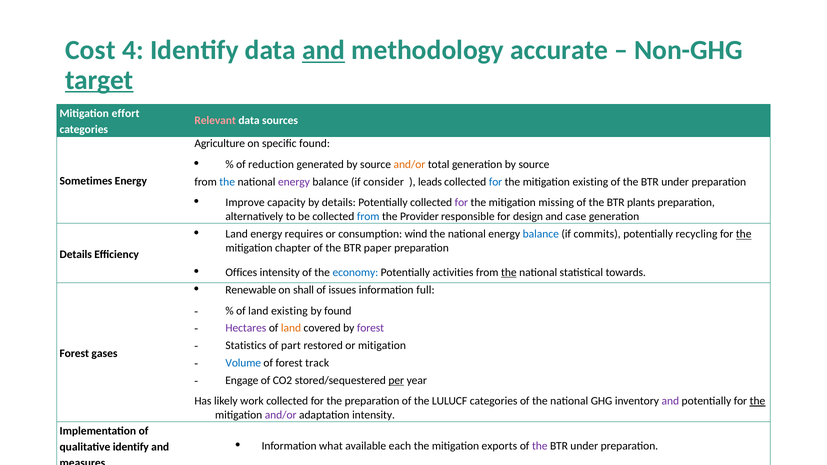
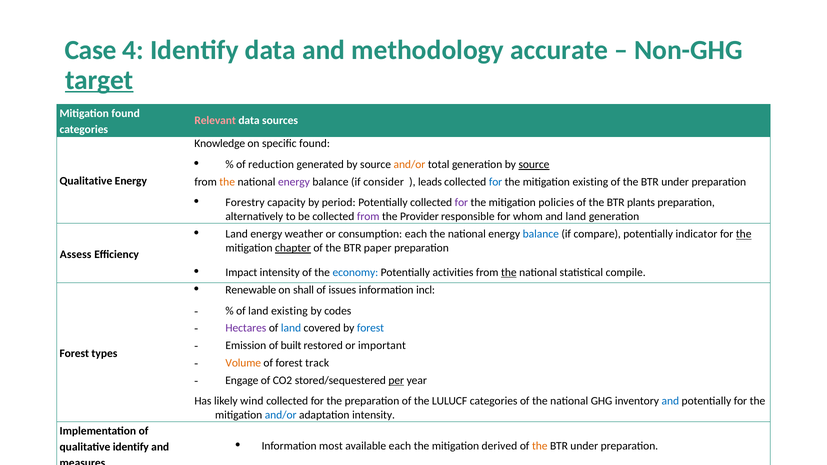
Cost: Cost -> Case
and at (324, 50) underline: present -> none
Mitigation effort: effort -> found
Agriculture: Agriculture -> Knowledge
source at (534, 165) underline: none -> present
Sometimes at (86, 181): Sometimes -> Qualitative
the at (227, 182) colour: blue -> orange
Improve: Improve -> Forestry
by details: details -> period
missing: missing -> policies
from at (368, 217) colour: blue -> purple
design: design -> whom
and case: case -> land
requires: requires -> weather
consumption wind: wind -> each
commits: commits -> compare
recycling: recycling -> indicator
chapter underline: none -> present
Details at (76, 254): Details -> Assess
Offices: Offices -> Impact
towards: towards -> compile
full: full -> incl
by found: found -> codes
land at (291, 328) colour: orange -> blue
forest at (370, 328) colour: purple -> blue
Statistics: Statistics -> Emission
part: part -> built
or mitigation: mitigation -> important
gases: gases -> types
Volume colour: blue -> orange
work: work -> wind
and at (670, 401) colour: purple -> blue
the at (757, 401) underline: present -> none
and/or at (281, 415) colour: purple -> blue
what: what -> most
exports: exports -> derived
the at (540, 446) colour: purple -> orange
